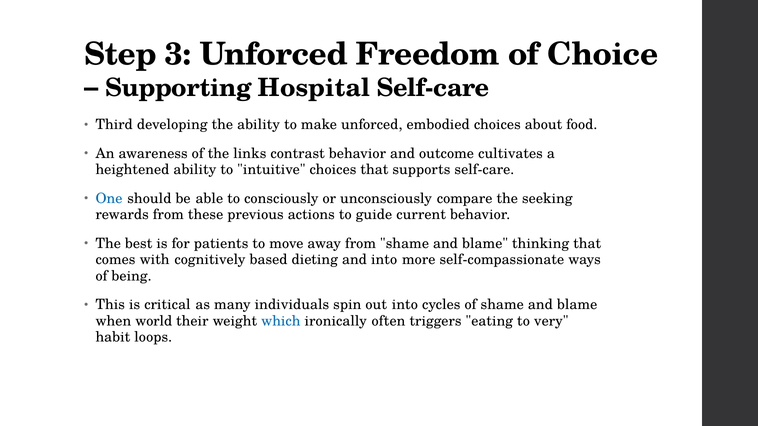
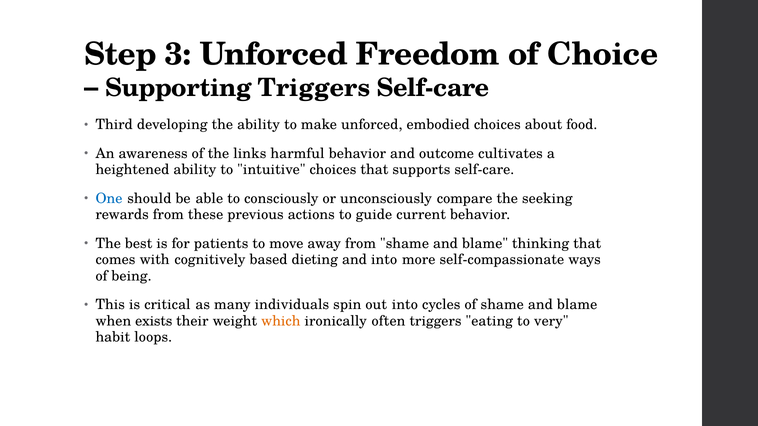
Supporting Hospital: Hospital -> Triggers
contrast: contrast -> harmful
world: world -> exists
which colour: blue -> orange
